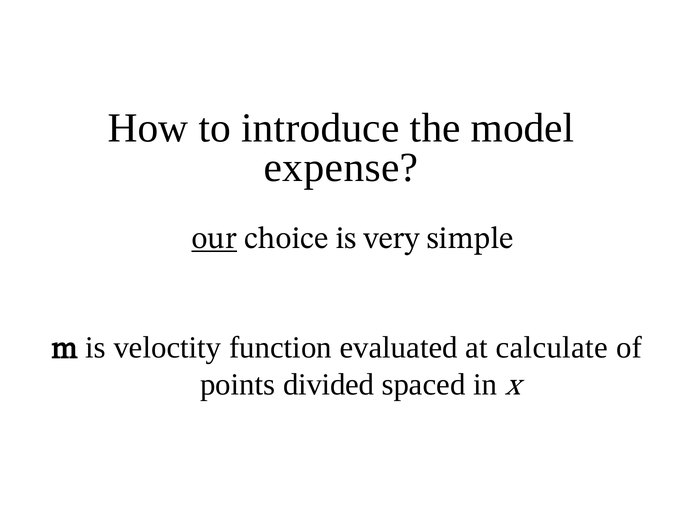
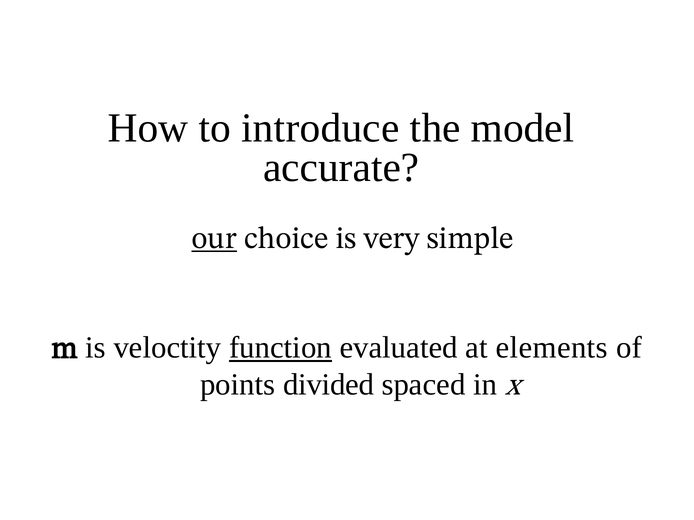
expense: expense -> accurate
function underline: none -> present
calculate: calculate -> elements
